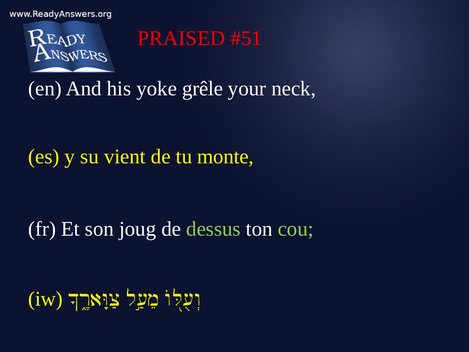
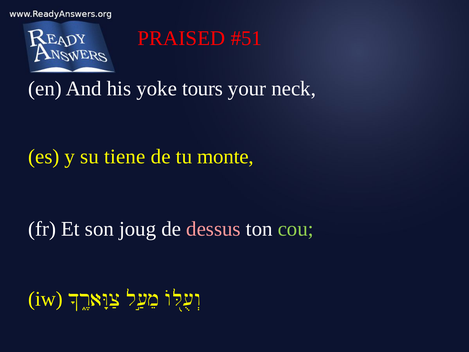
grêle: grêle -> tours
vient: vient -> tiene
dessus colour: light green -> pink
